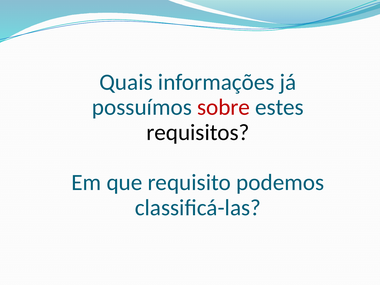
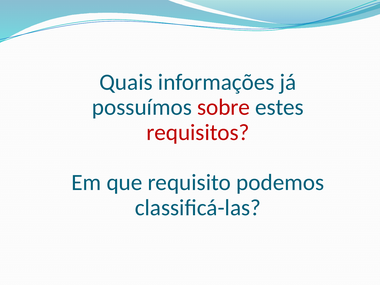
requisitos colour: black -> red
